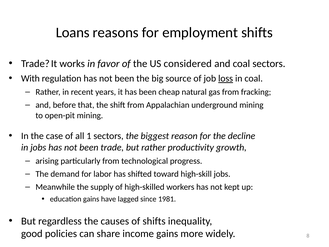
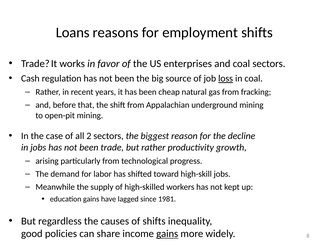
considered: considered -> enterprises
With: With -> Cash
1: 1 -> 2
gains at (167, 233) underline: none -> present
